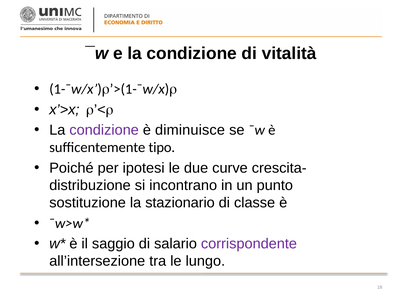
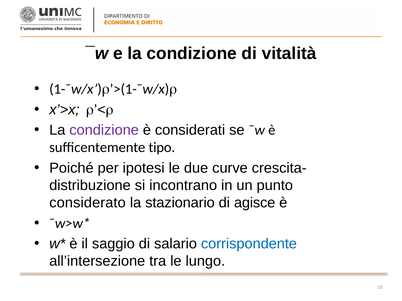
diminuisce: diminuisce -> considerati
sostituzione: sostituzione -> considerato
classe: classe -> agisce
corrispondente colour: purple -> blue
